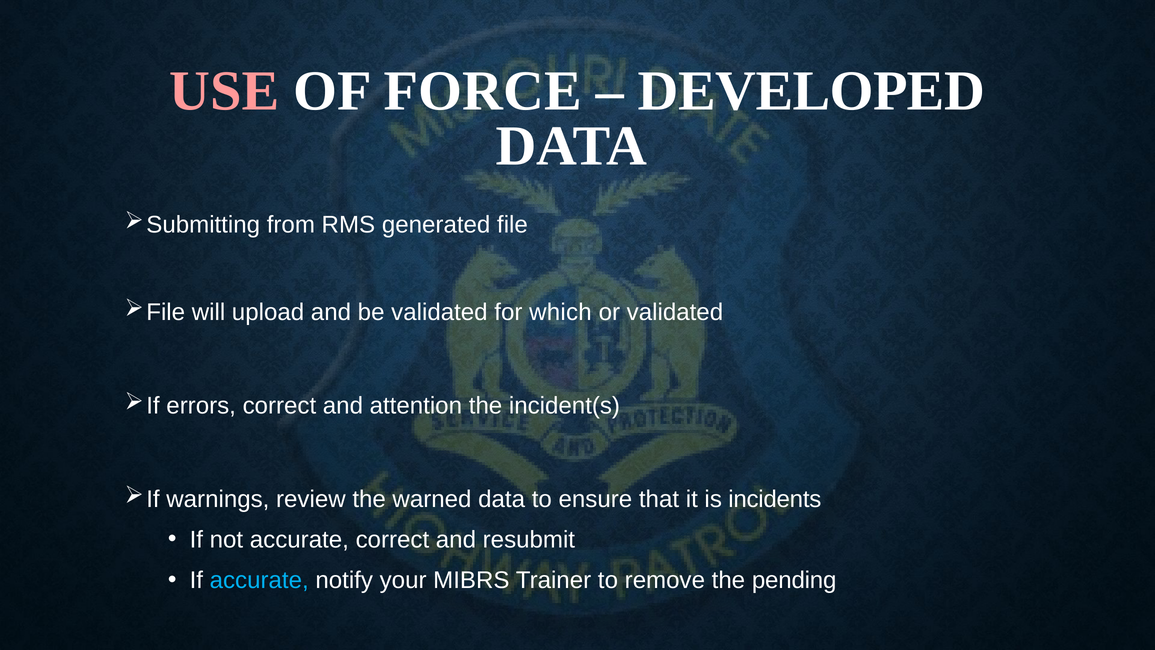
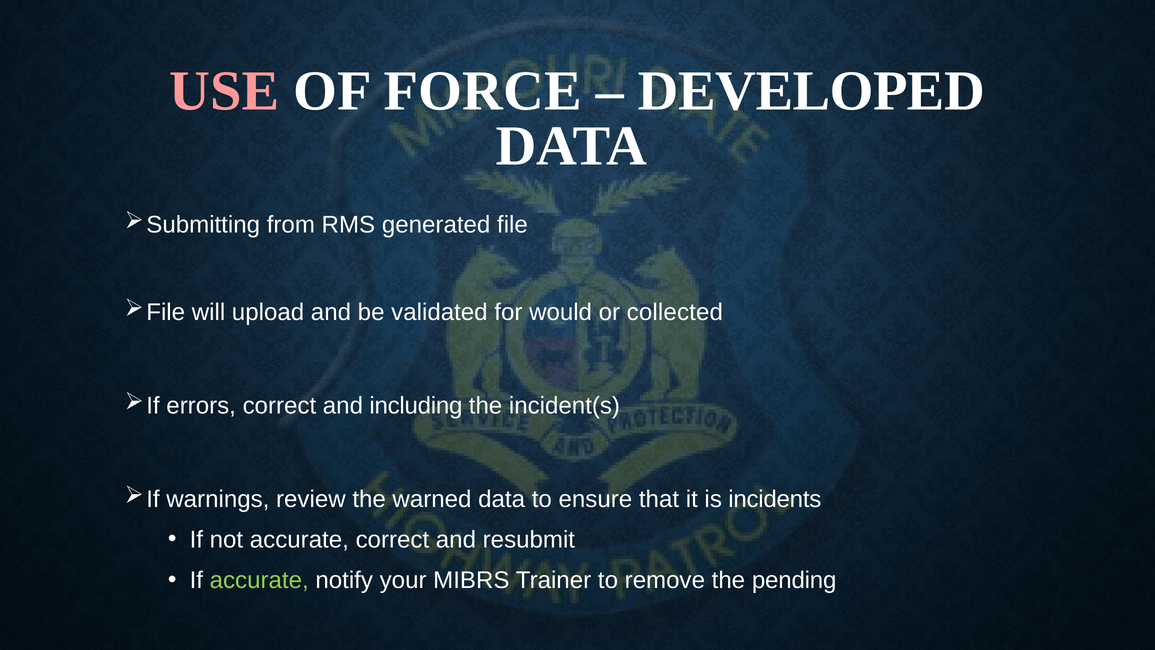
which: which -> would
or validated: validated -> collected
attention: attention -> including
accurate at (259, 580) colour: light blue -> light green
